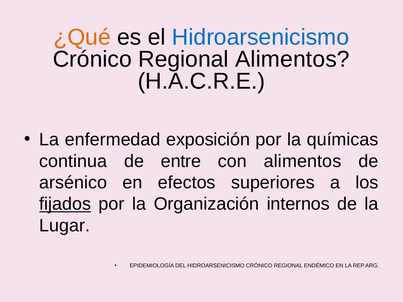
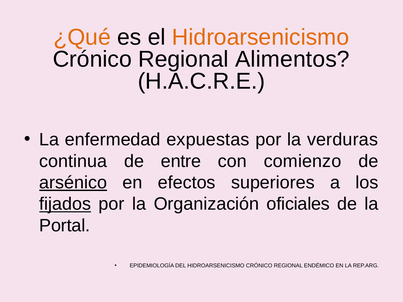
Hidroarsenicismo at (261, 37) colour: blue -> orange
exposición: exposición -> expuestas
químicas: químicas -> verduras
con alimentos: alimentos -> comienzo
arsénico underline: none -> present
internos: internos -> oficiales
Lugar: Lugar -> Portal
